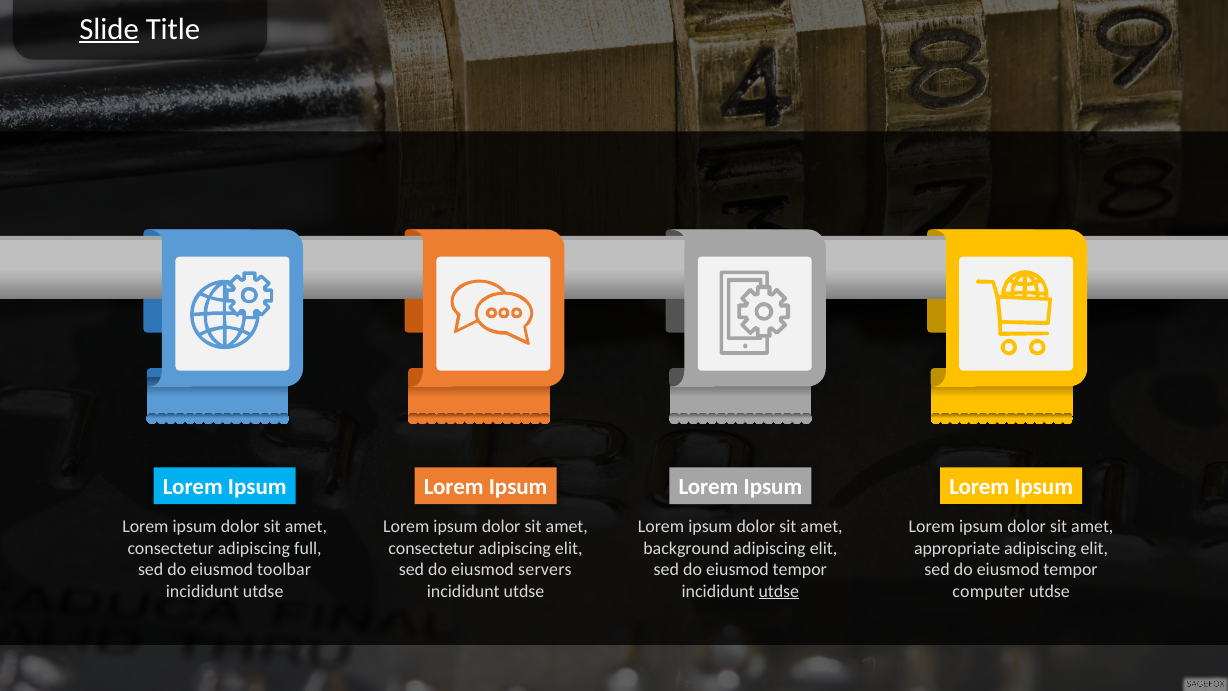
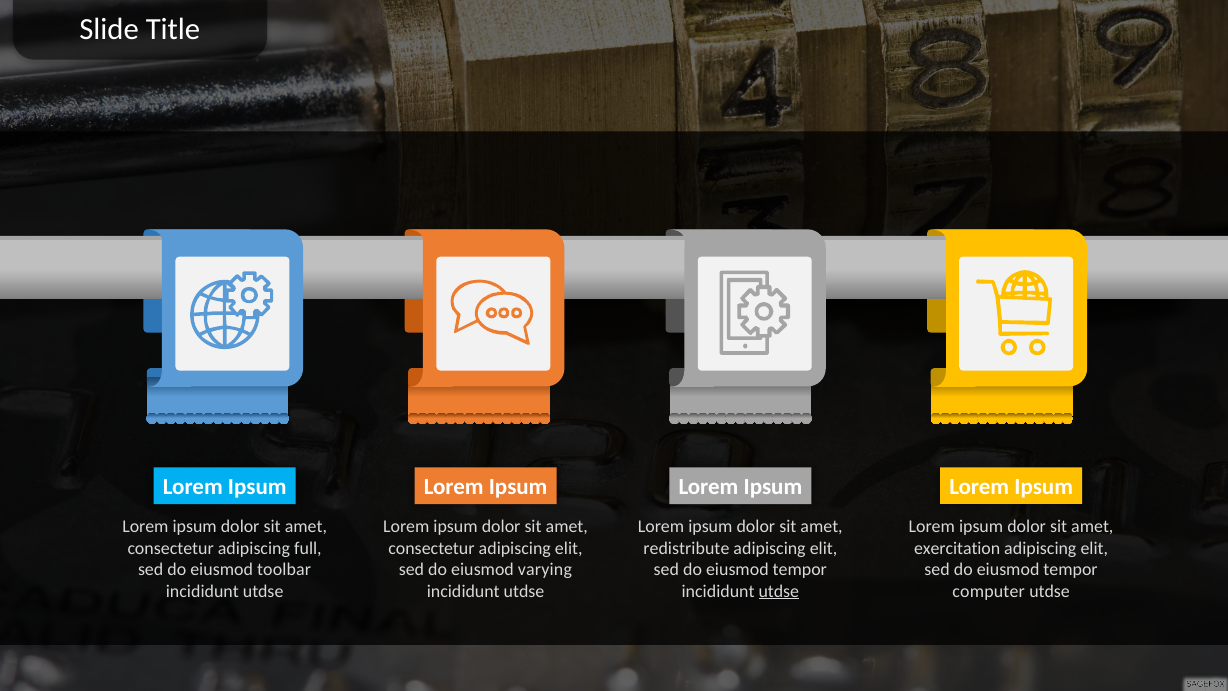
Slide underline: present -> none
background: background -> redistribute
appropriate: appropriate -> exercitation
servers: servers -> varying
